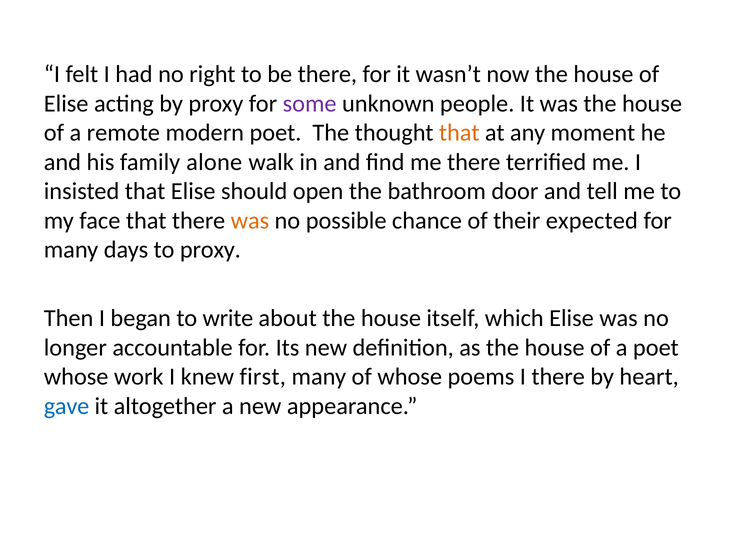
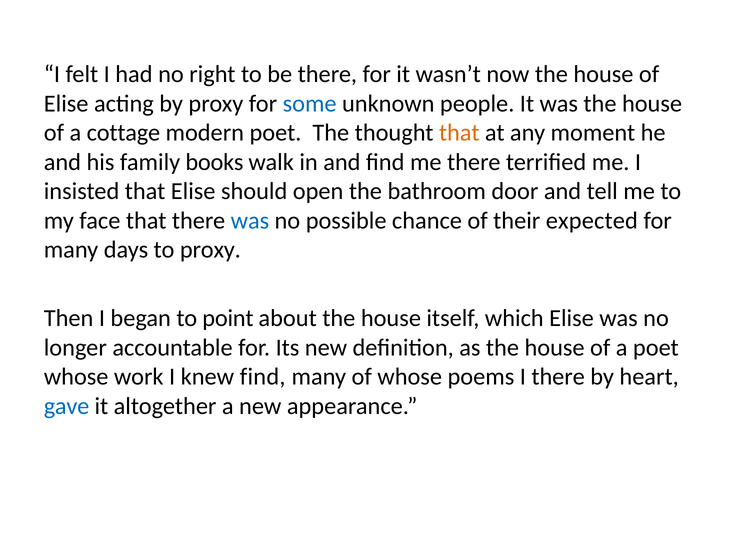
some colour: purple -> blue
remote: remote -> cottage
alone: alone -> books
was at (250, 220) colour: orange -> blue
write: write -> point
knew first: first -> find
